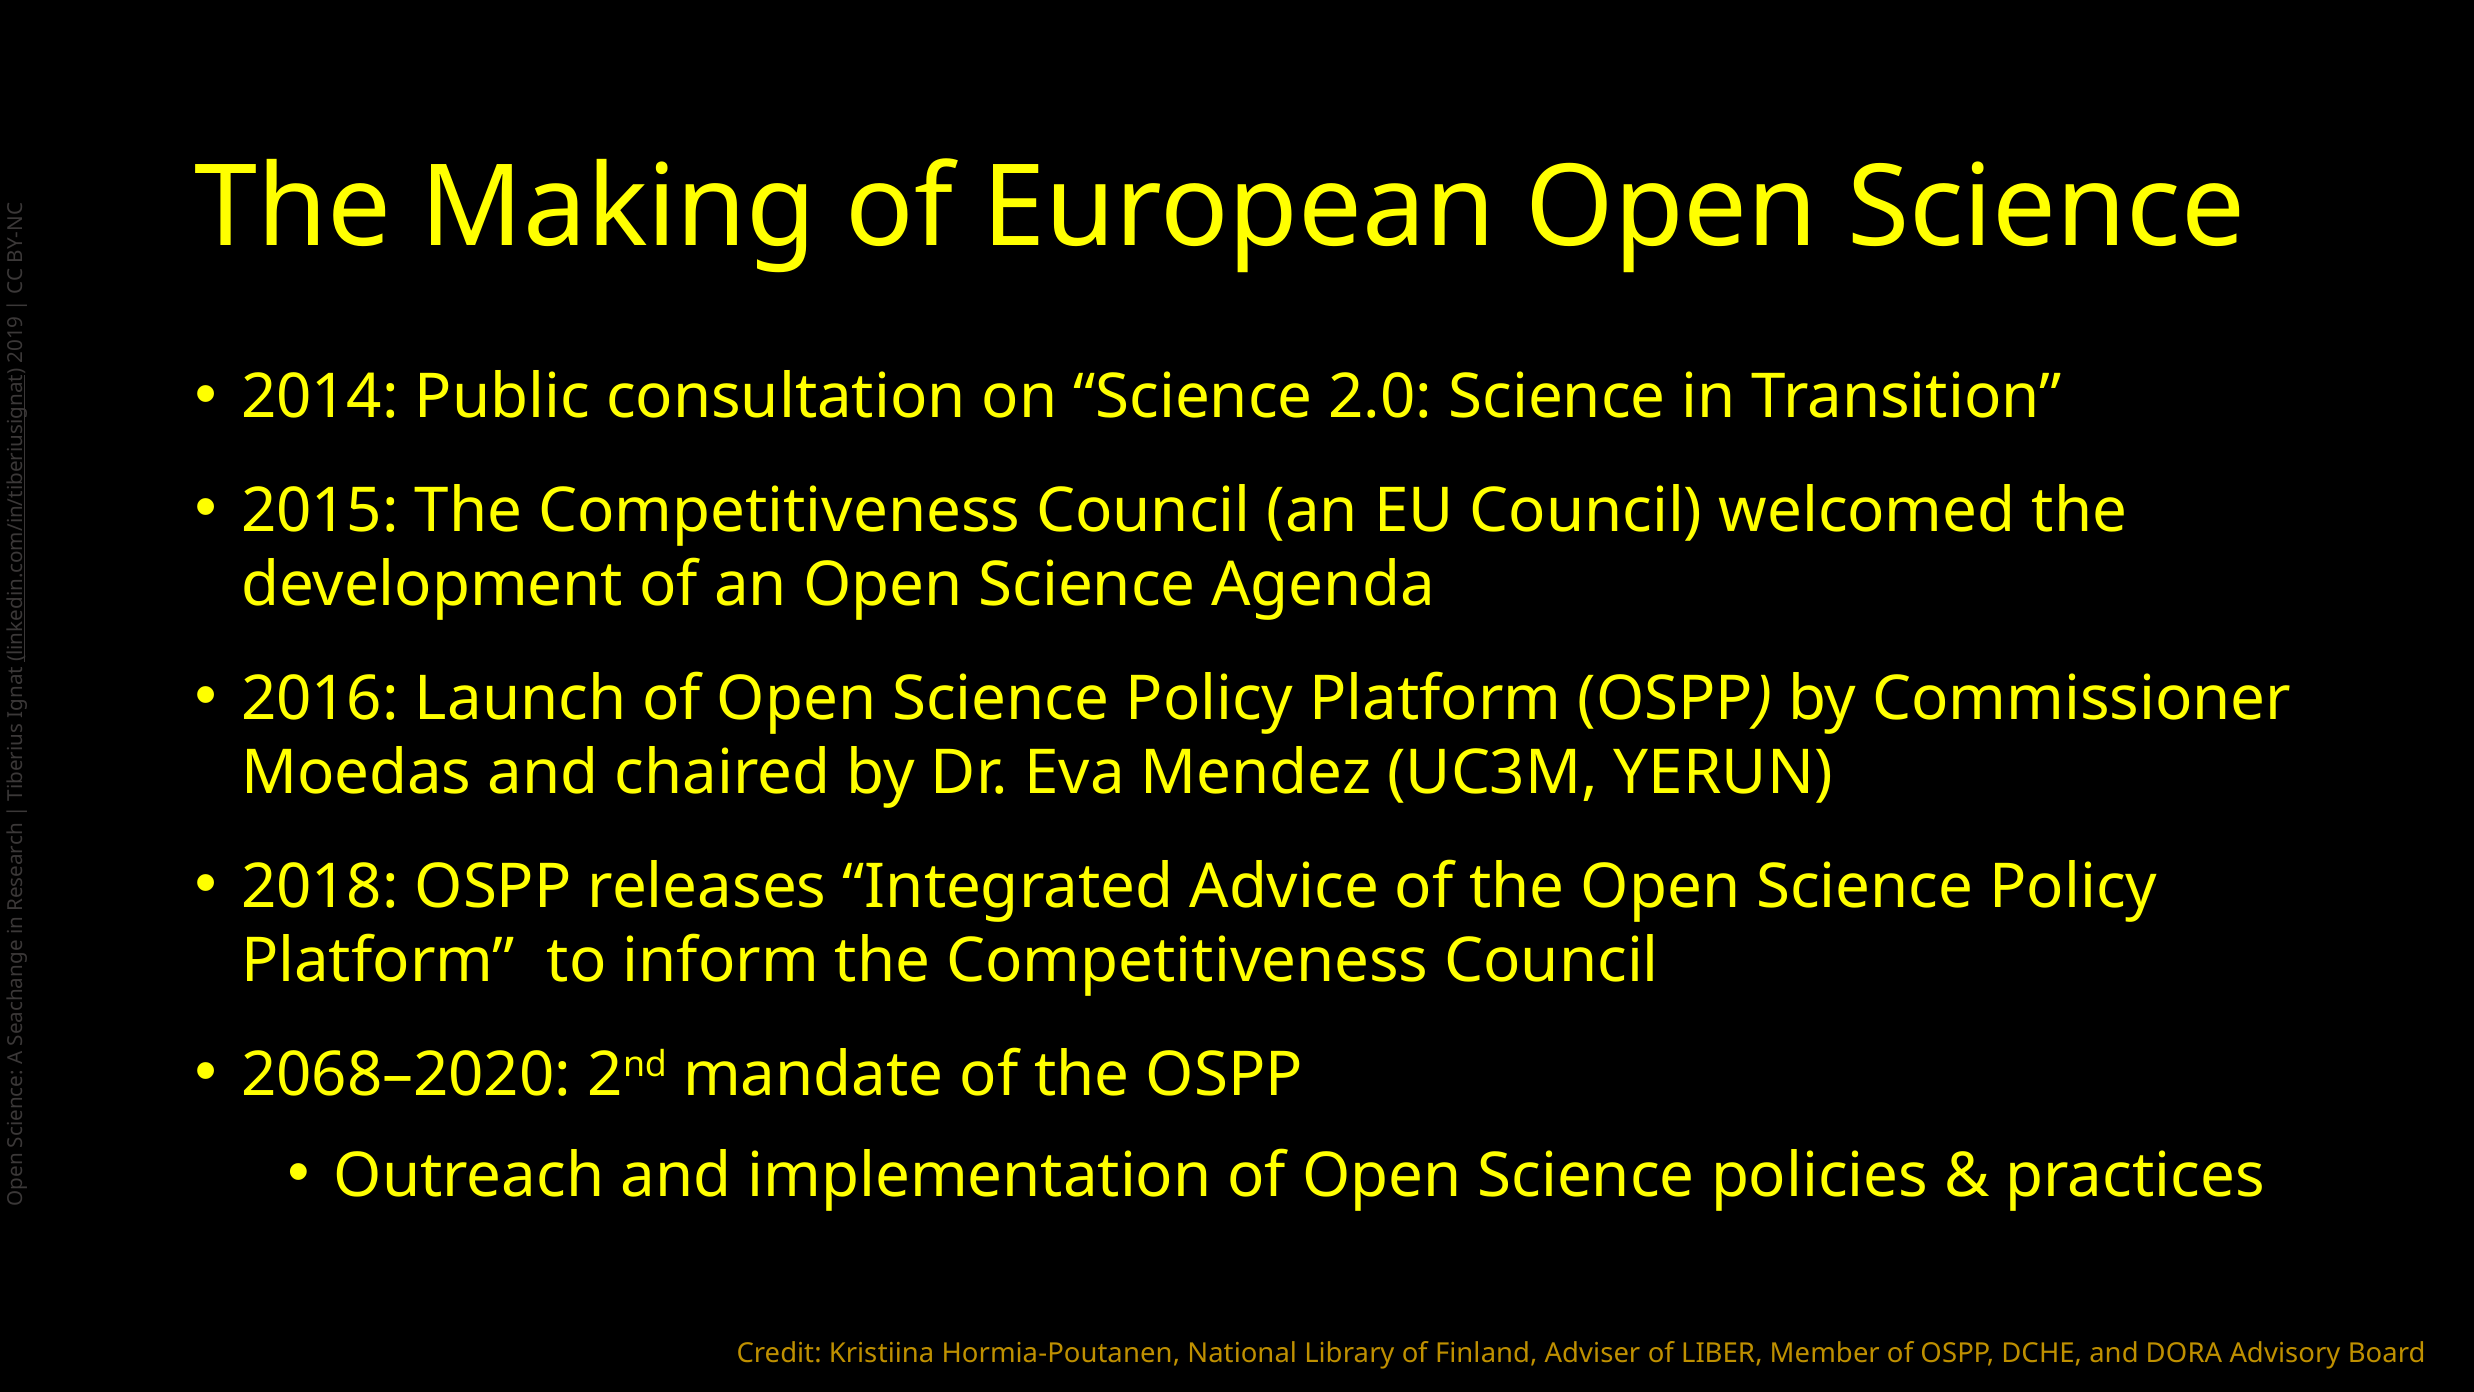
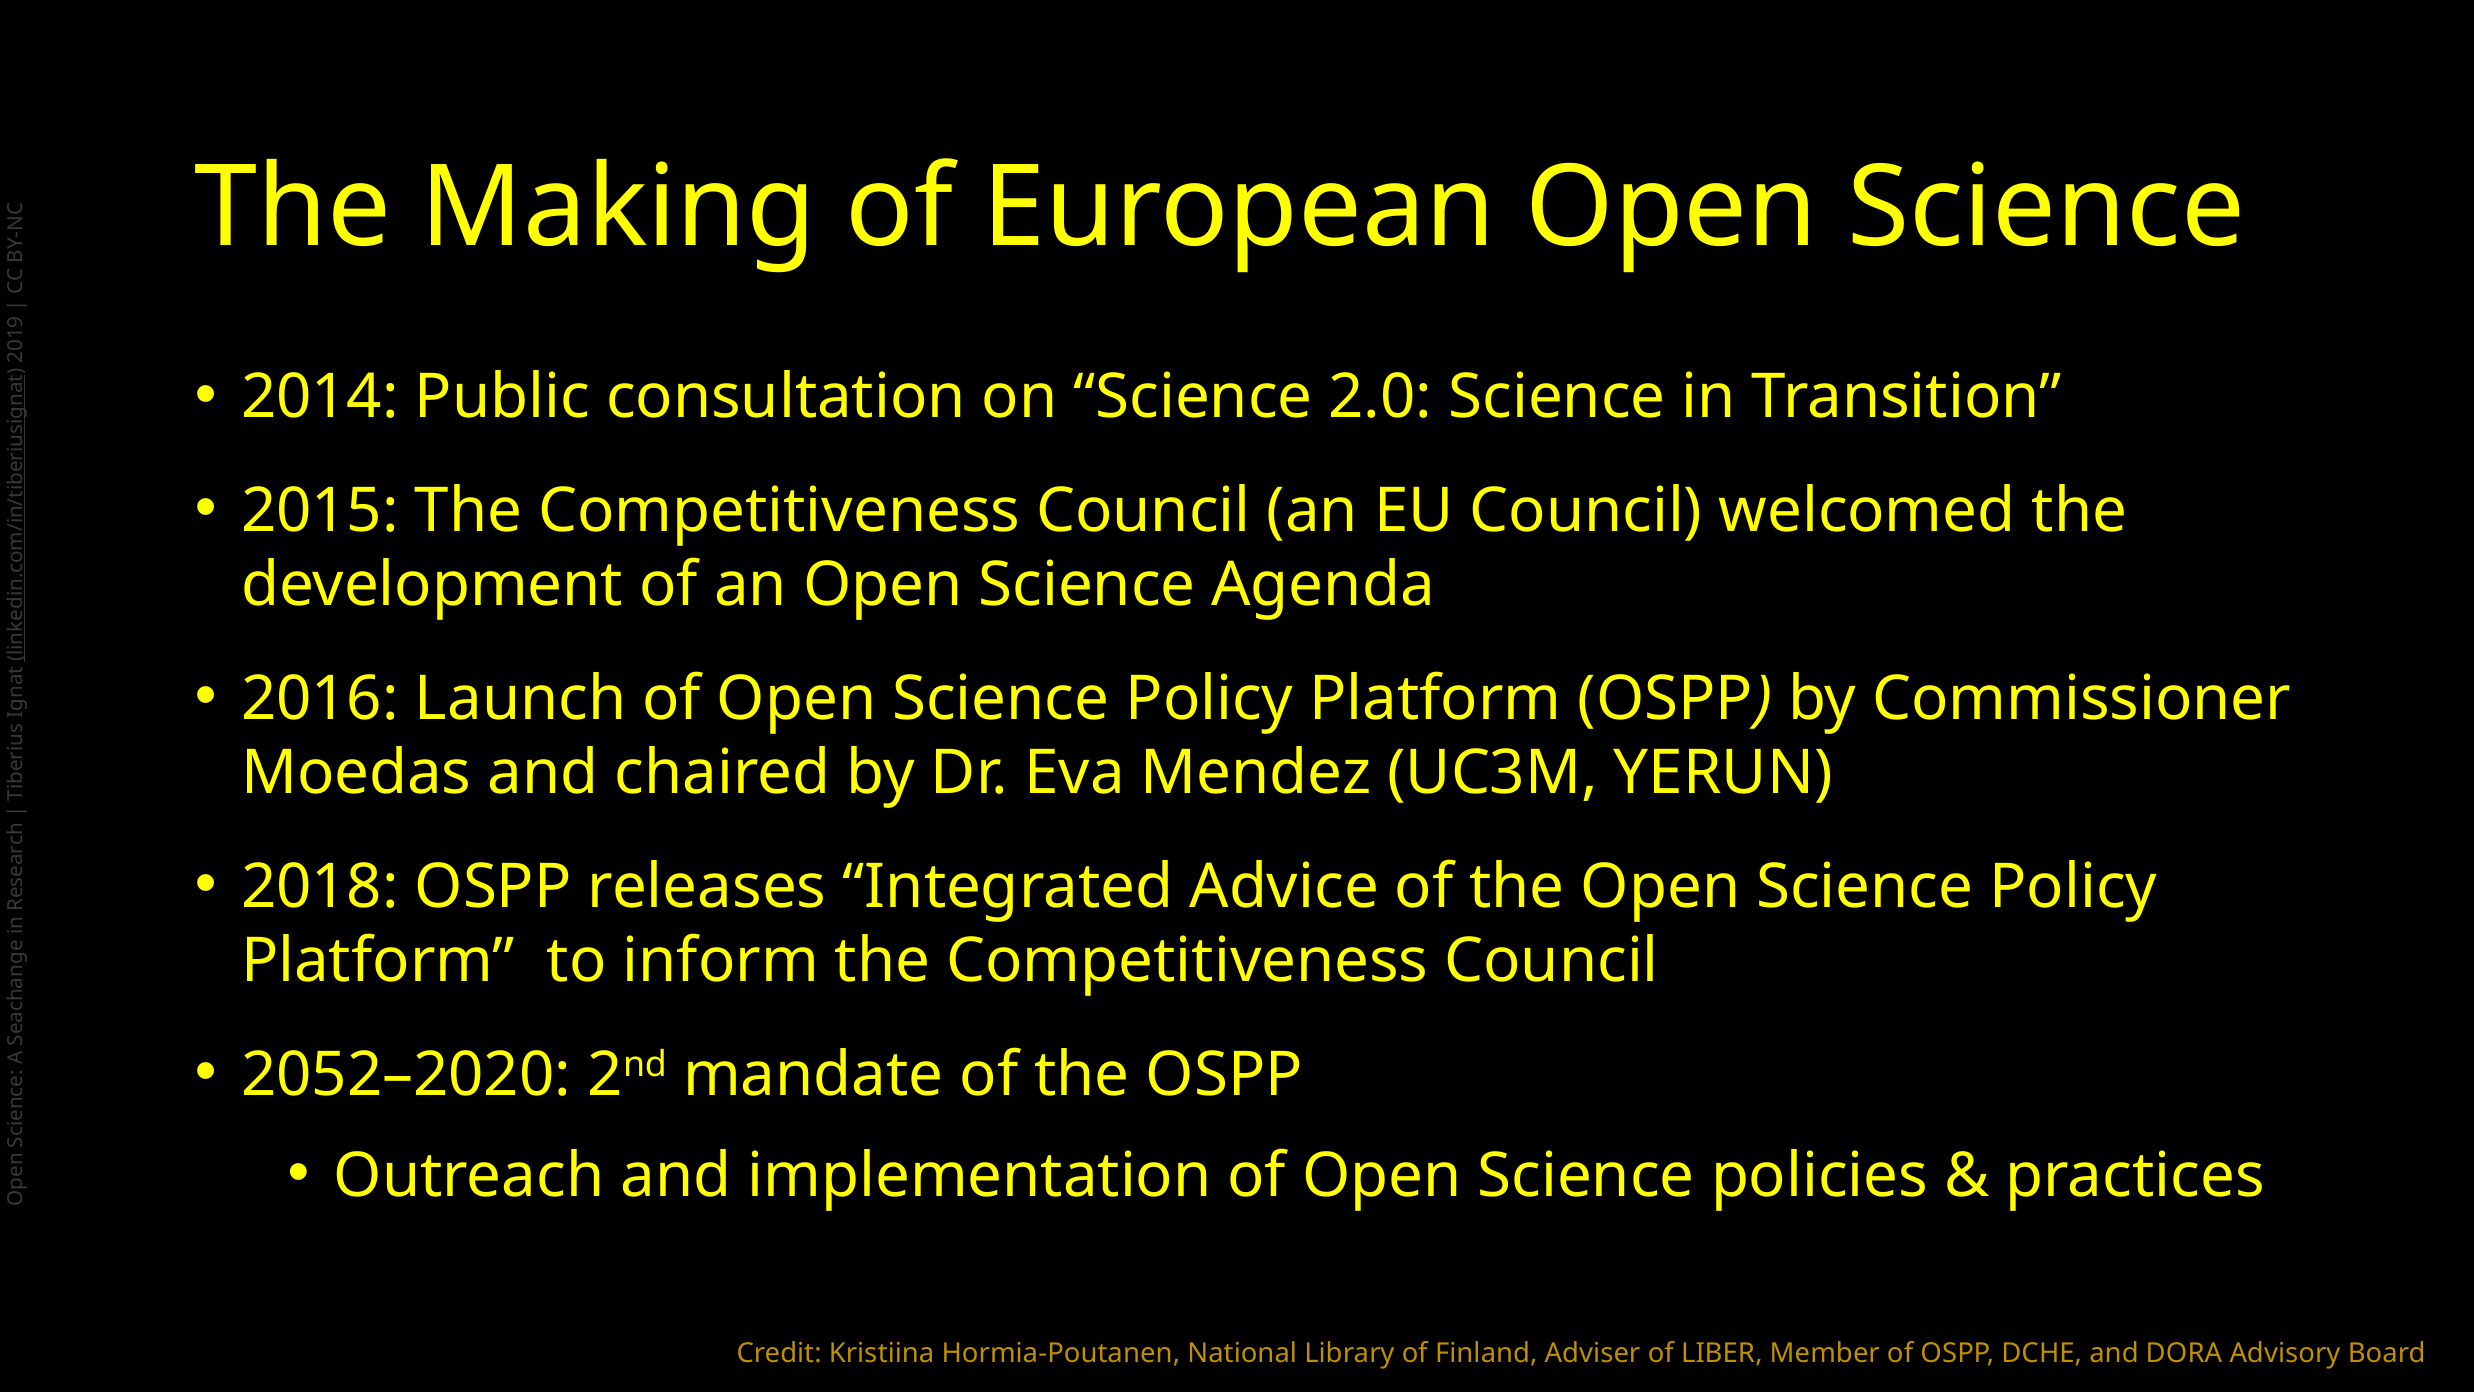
2068–2020: 2068–2020 -> 2052–2020
